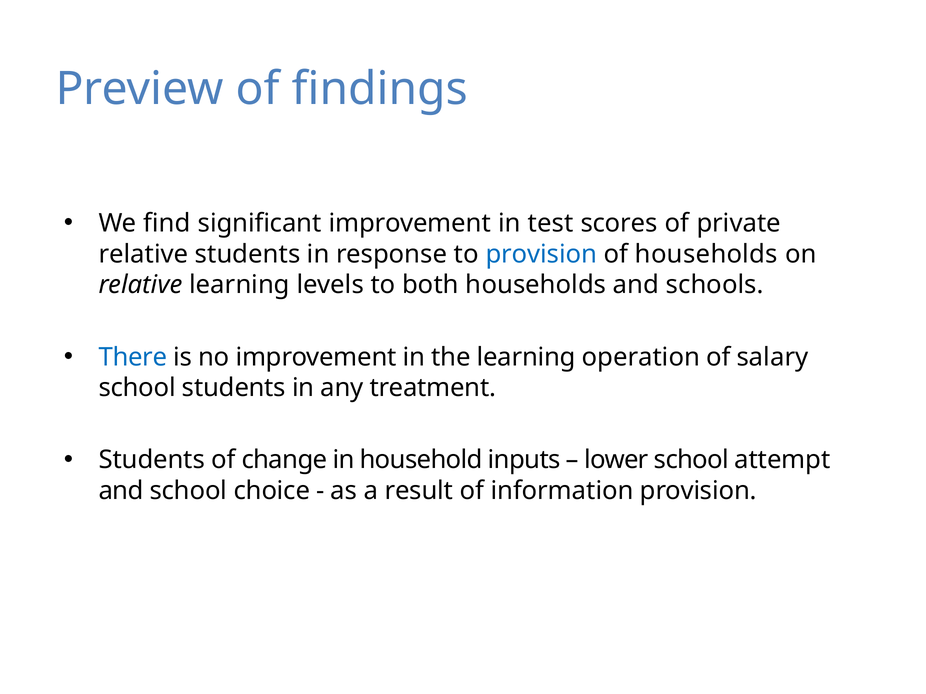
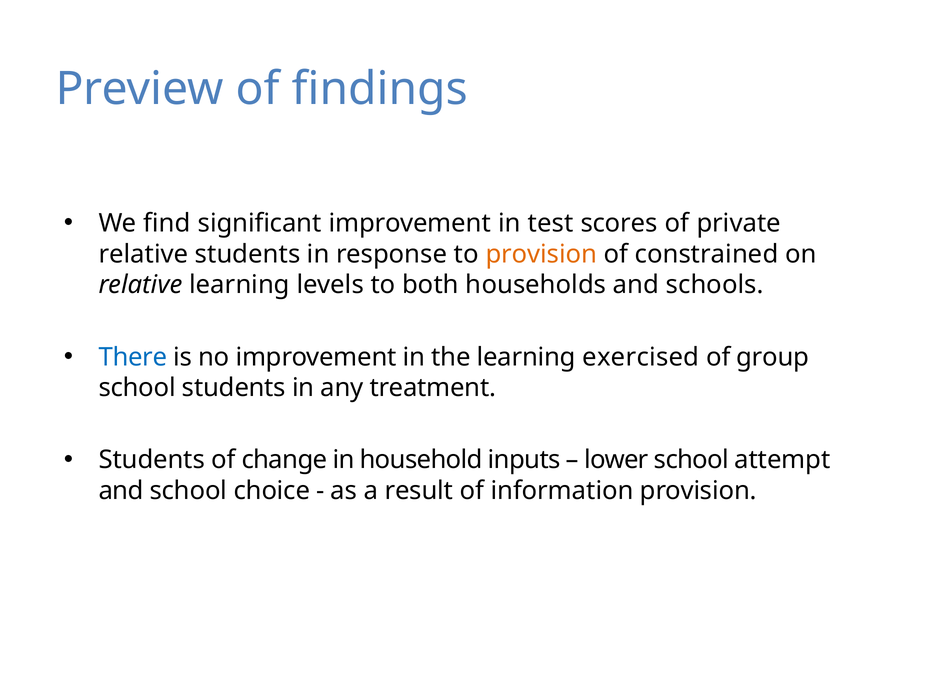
provision at (541, 254) colour: blue -> orange
of households: households -> constrained
operation: operation -> exercised
salary: salary -> group
